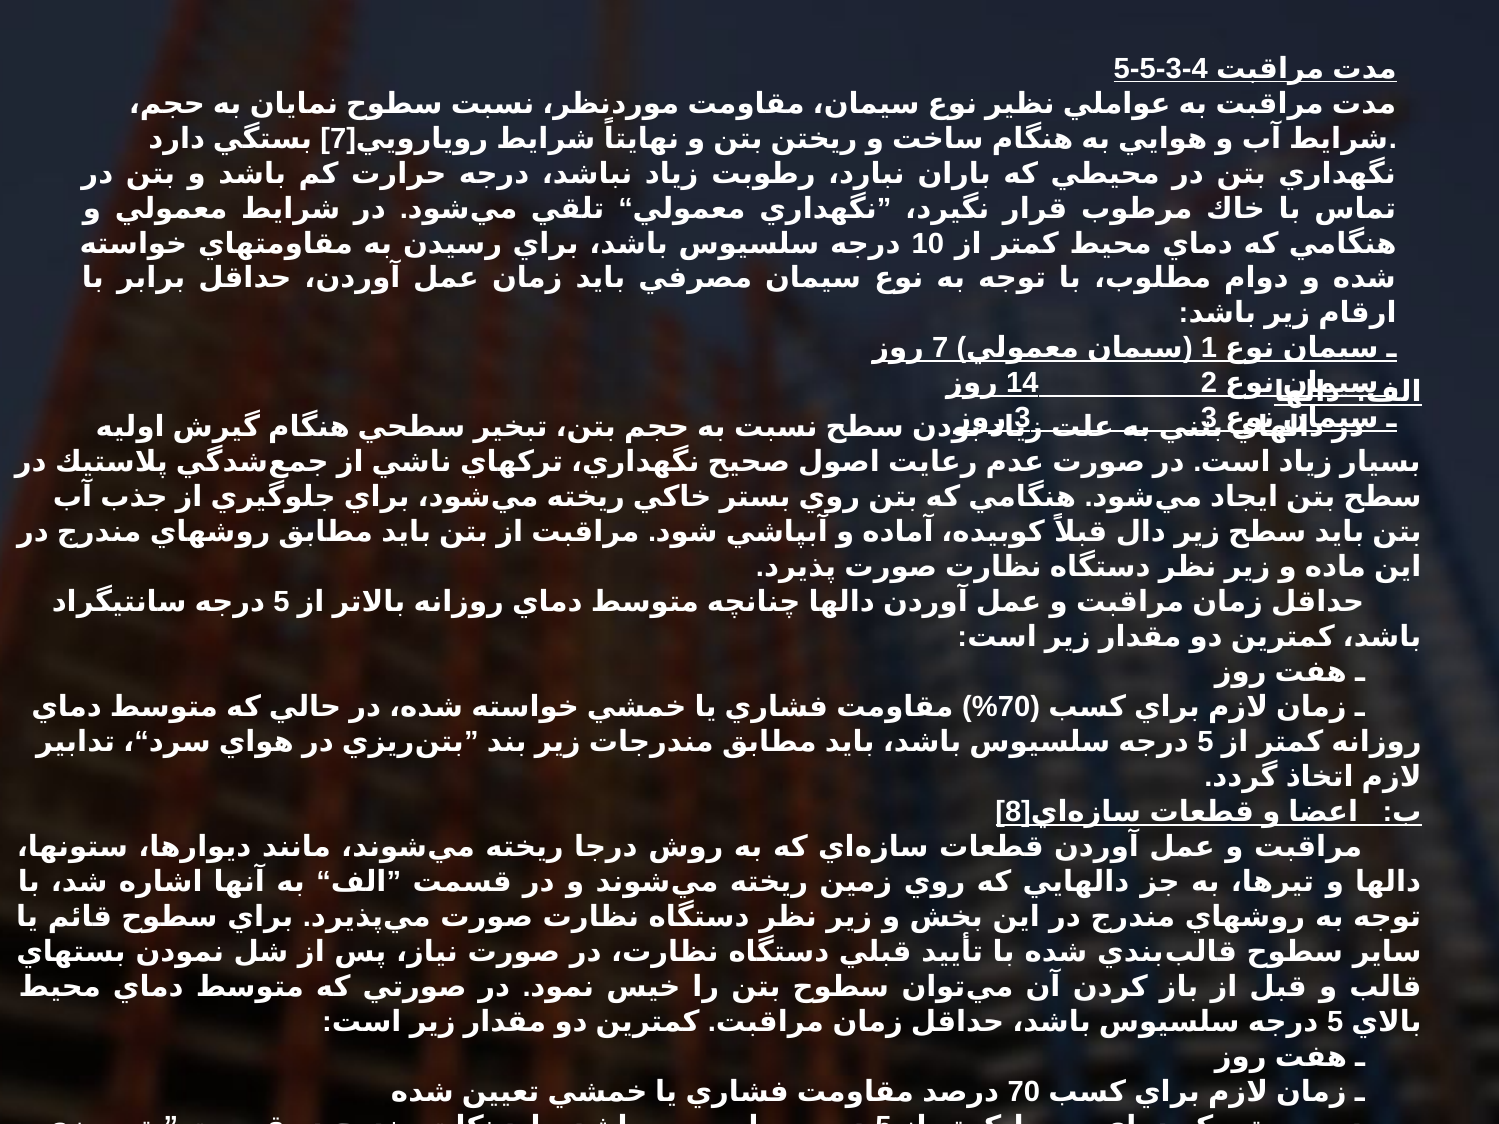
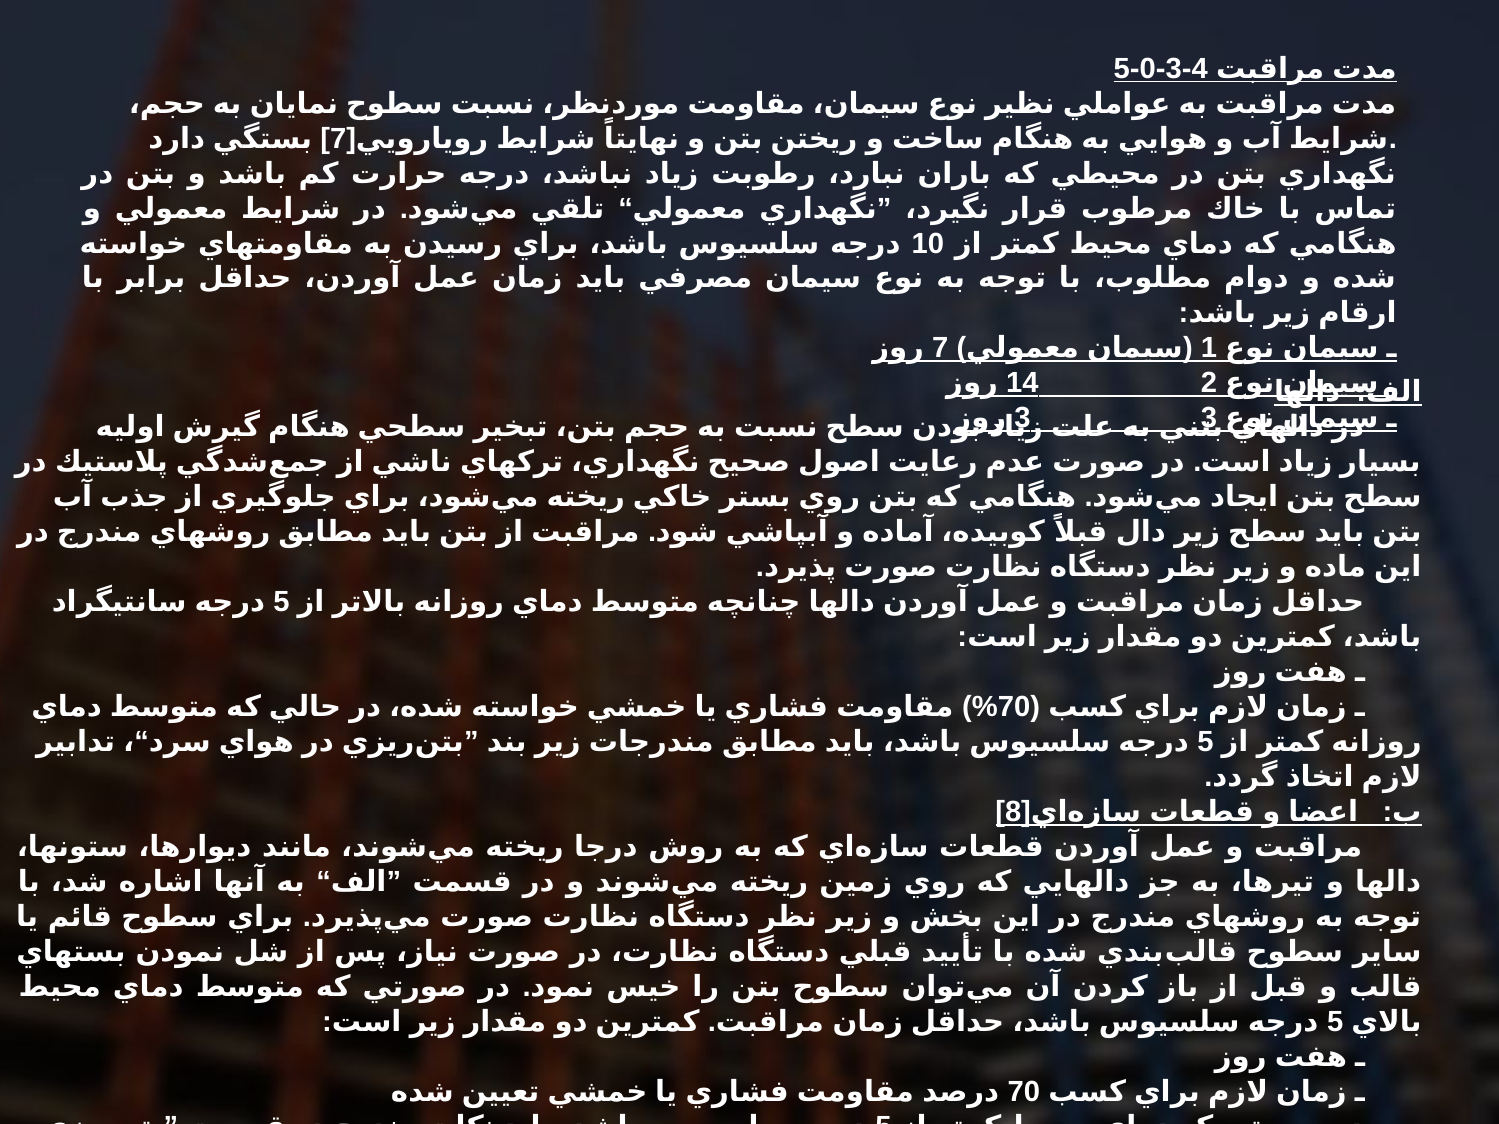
5-5-3-4: 5-5-3-4 -> 5-0-3-4
